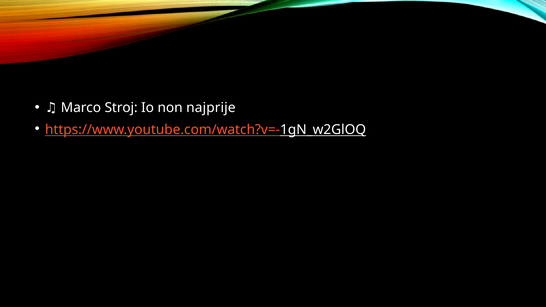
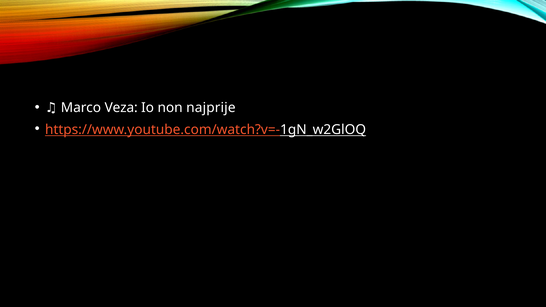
Stroj: Stroj -> Veza
